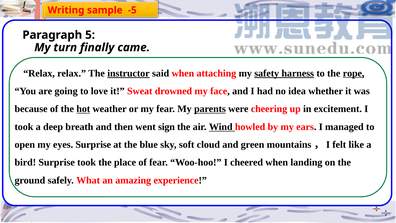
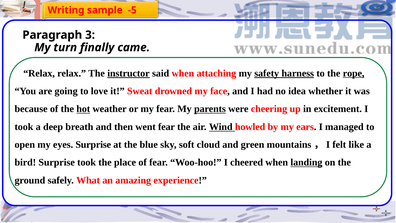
5: 5 -> 3
went sign: sign -> fear
landing underline: none -> present
